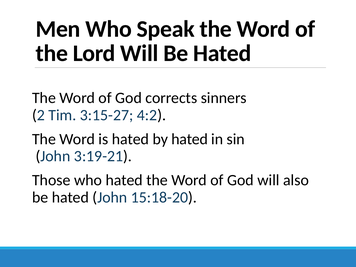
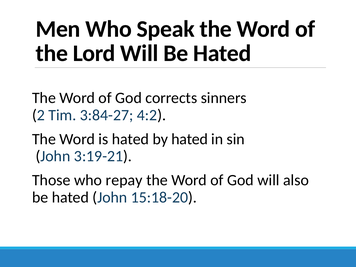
3:15-27: 3:15-27 -> 3:84-27
who hated: hated -> repay
